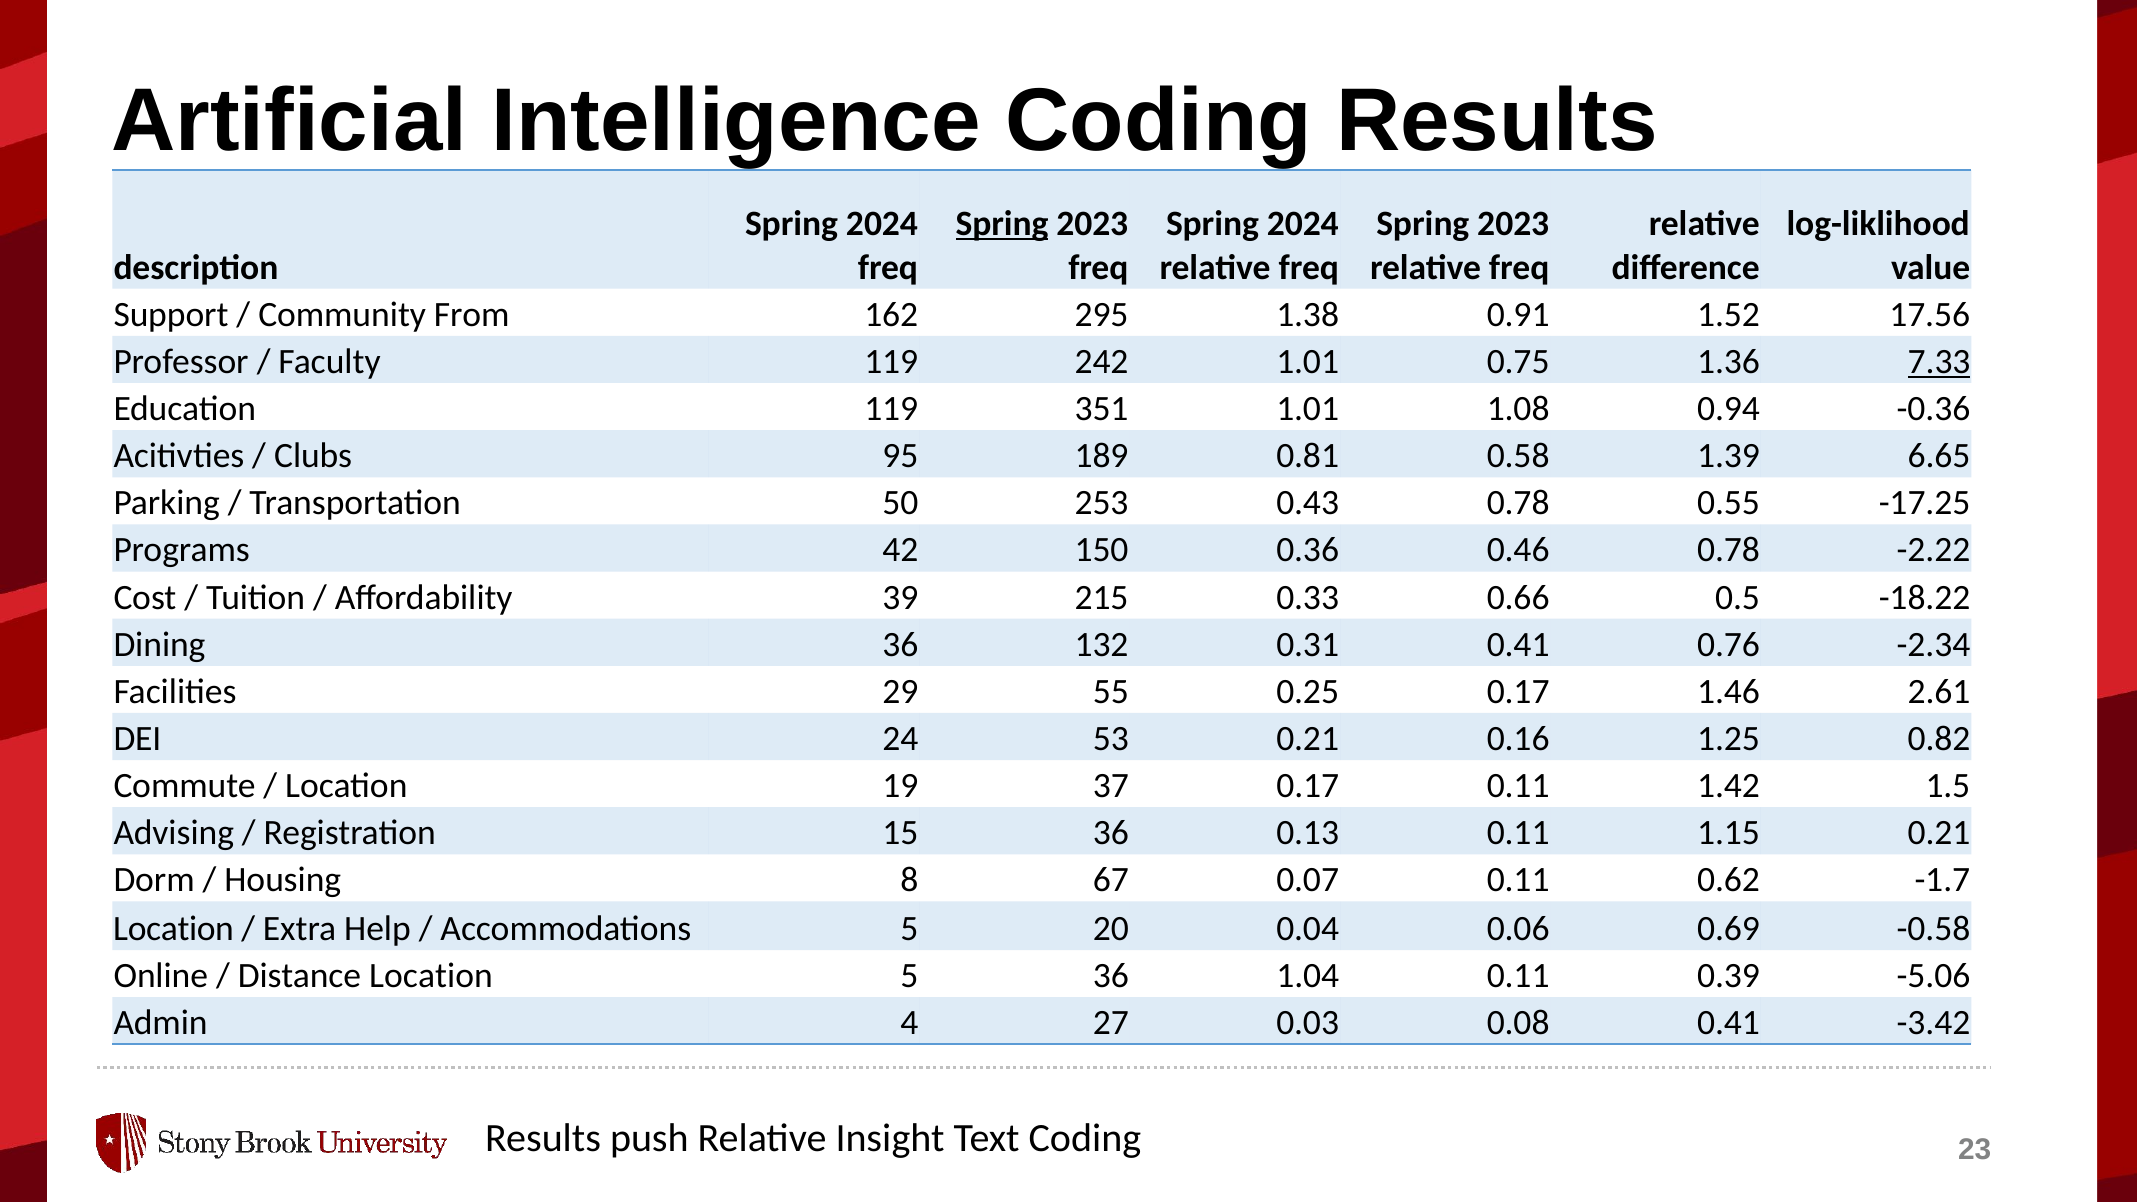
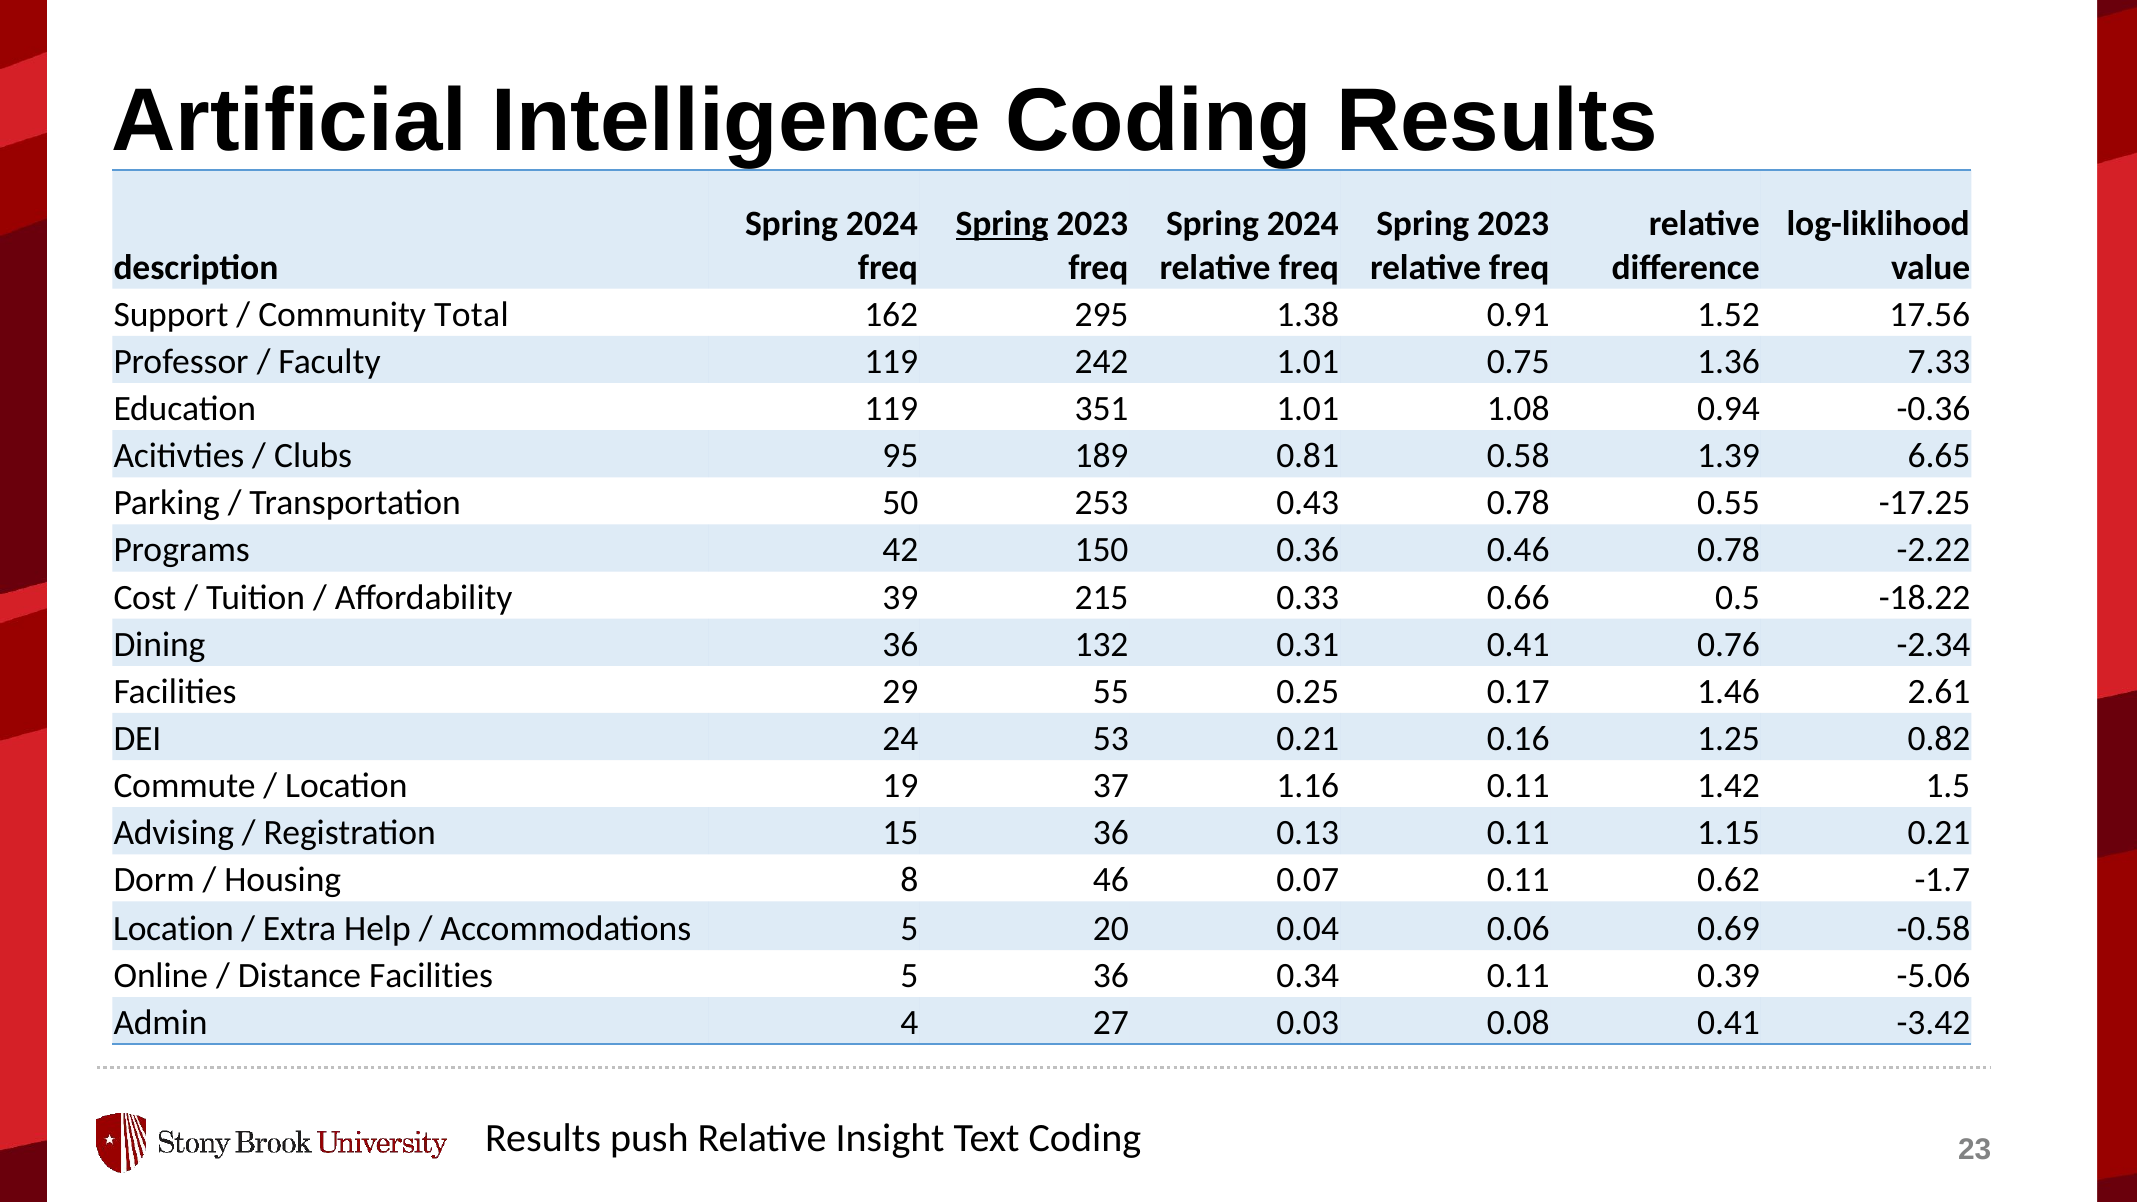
From: From -> Total
7.33 underline: present -> none
37 0.17: 0.17 -> 1.16
67: 67 -> 46
Distance Location: Location -> Facilities
1.04: 1.04 -> 0.34
